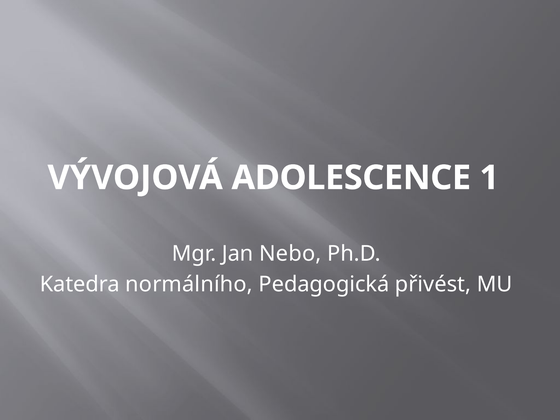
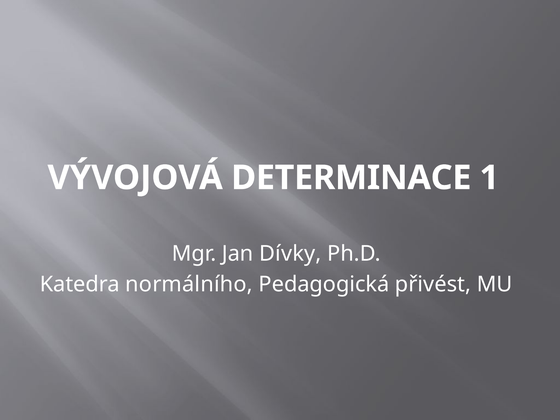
ADOLESCENCE: ADOLESCENCE -> DETERMINACE
Nebo: Nebo -> Dívky
